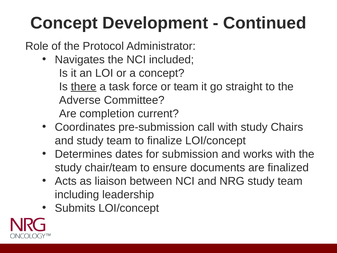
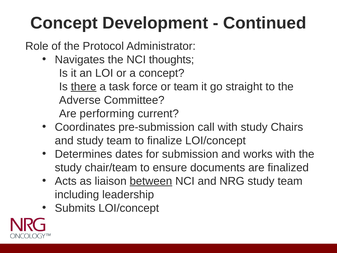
included: included -> thoughts
completion: completion -> performing
between underline: none -> present
